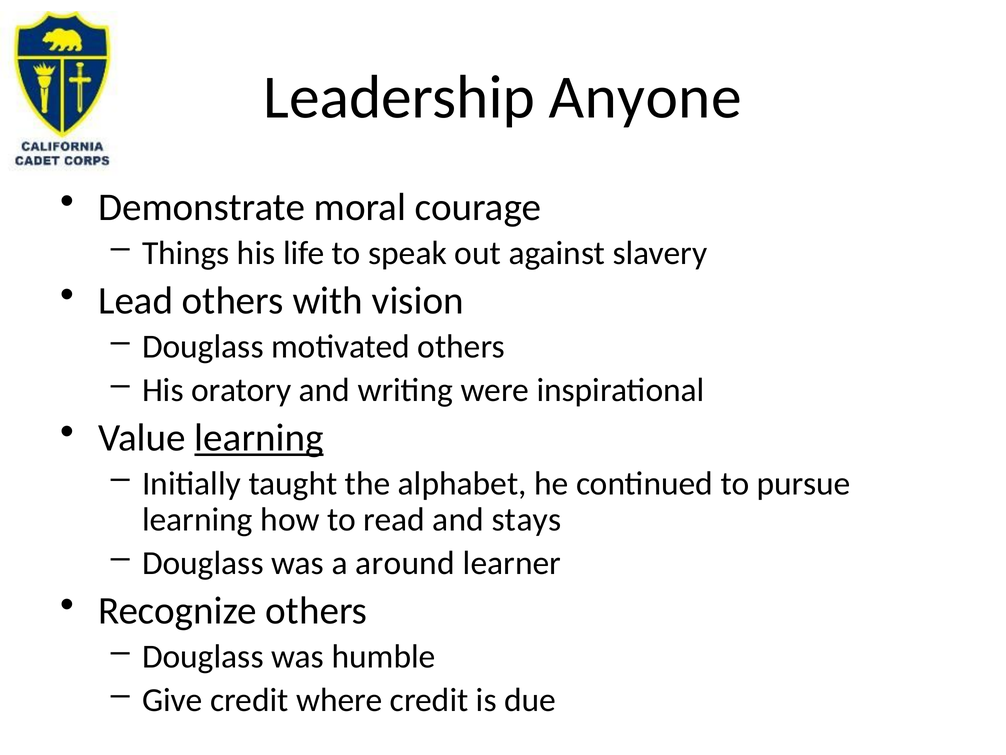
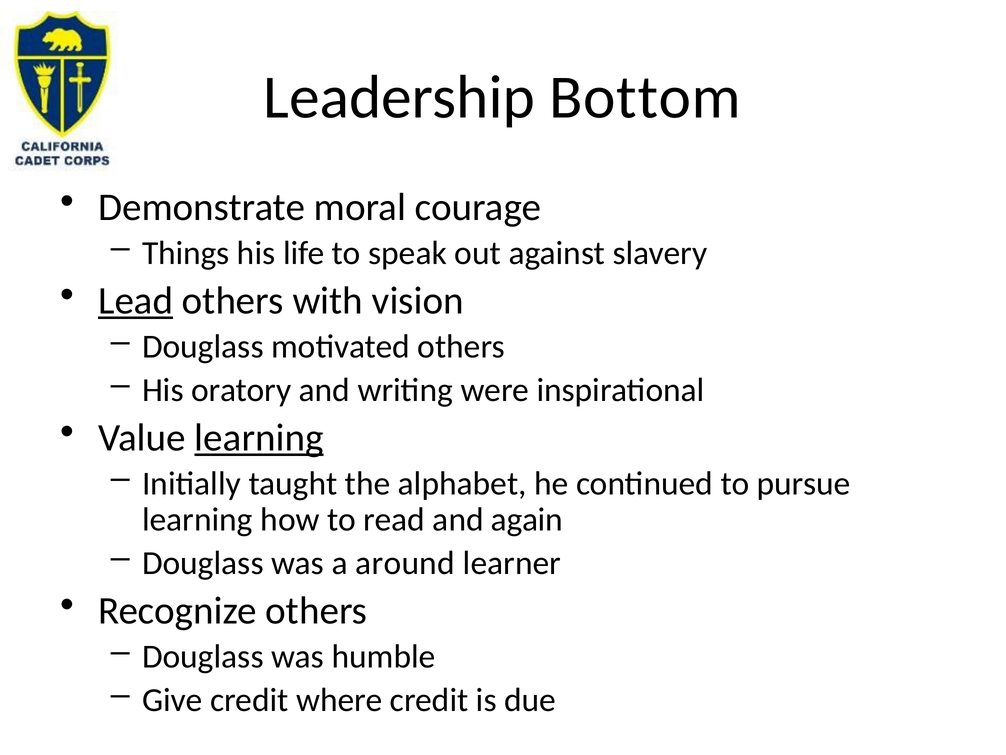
Anyone: Anyone -> Bottom
Lead underline: none -> present
stays: stays -> again
